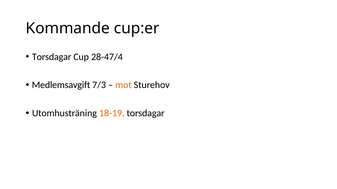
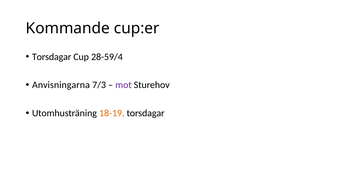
28-47/4: 28-47/4 -> 28-59/4
Medlemsavgift: Medlemsavgift -> Anvisningarna
mot colour: orange -> purple
